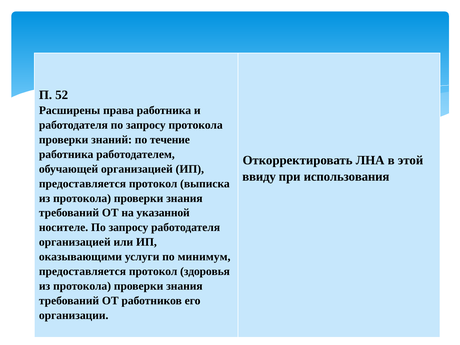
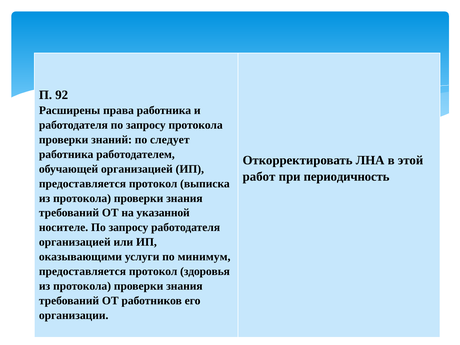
52: 52 -> 92
течение: течение -> следует
ввиду: ввиду -> работ
использования: использования -> периодичность
